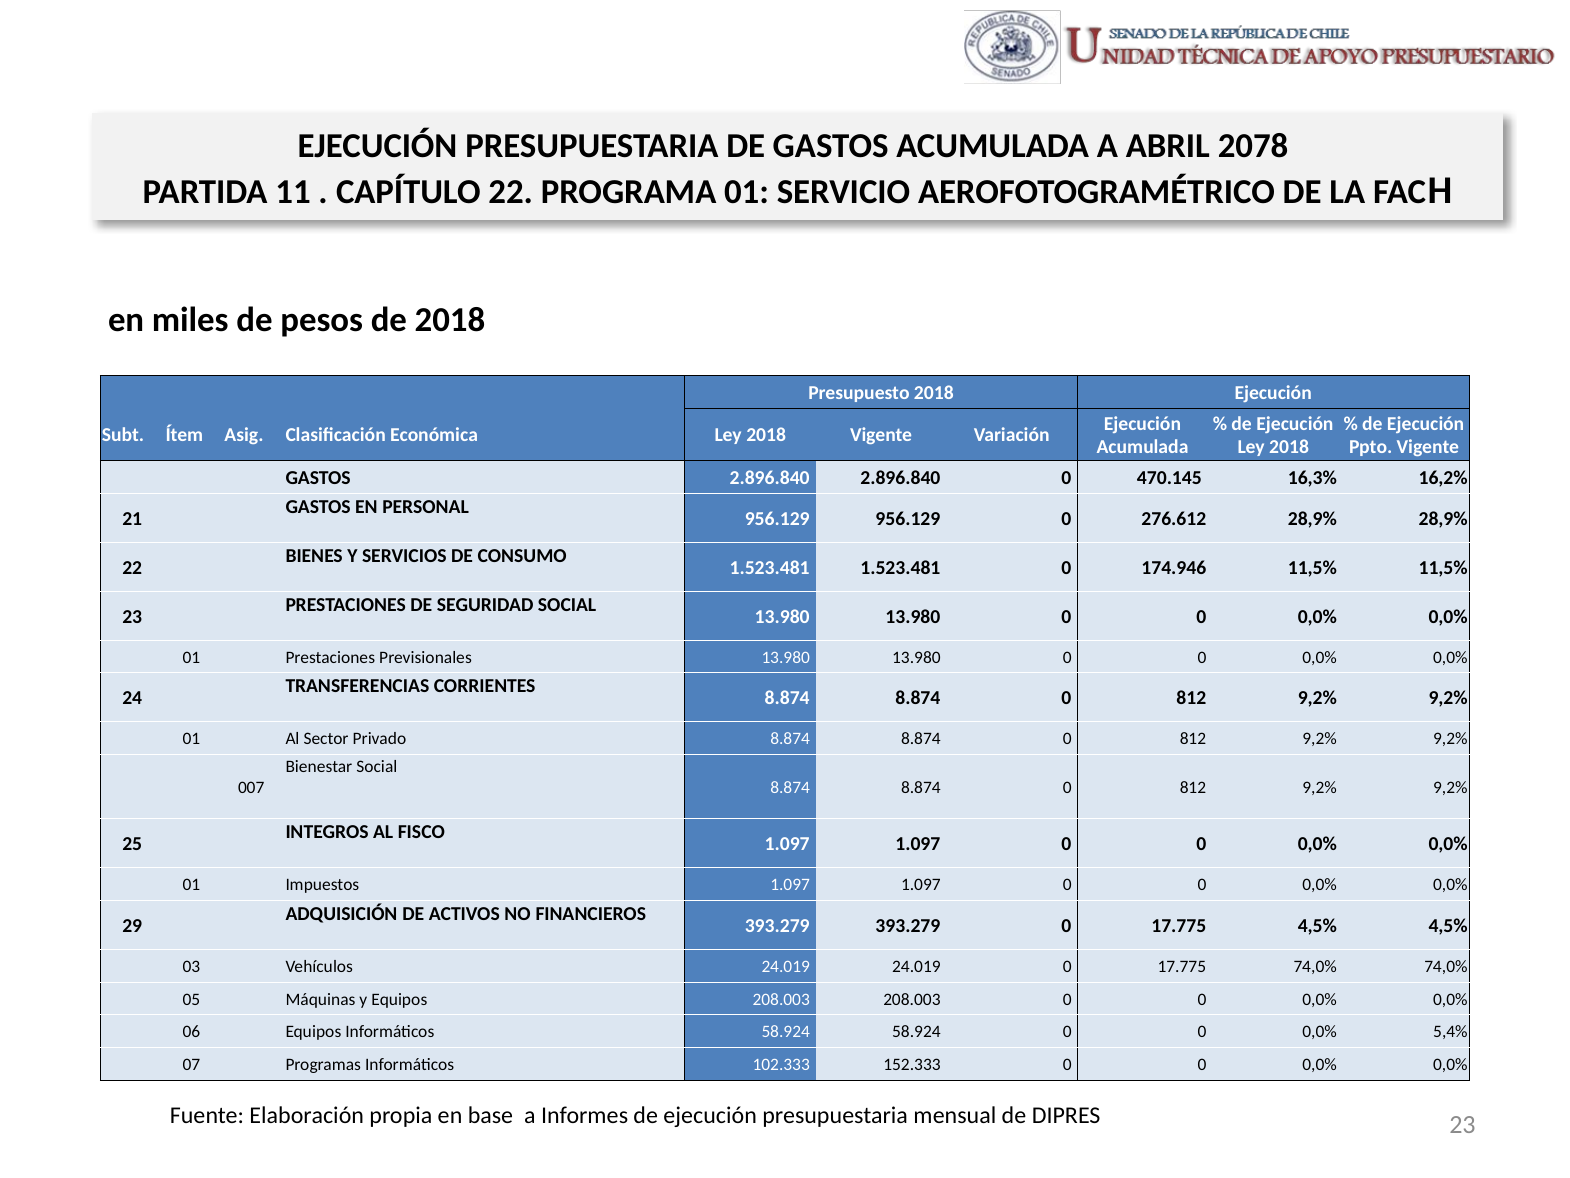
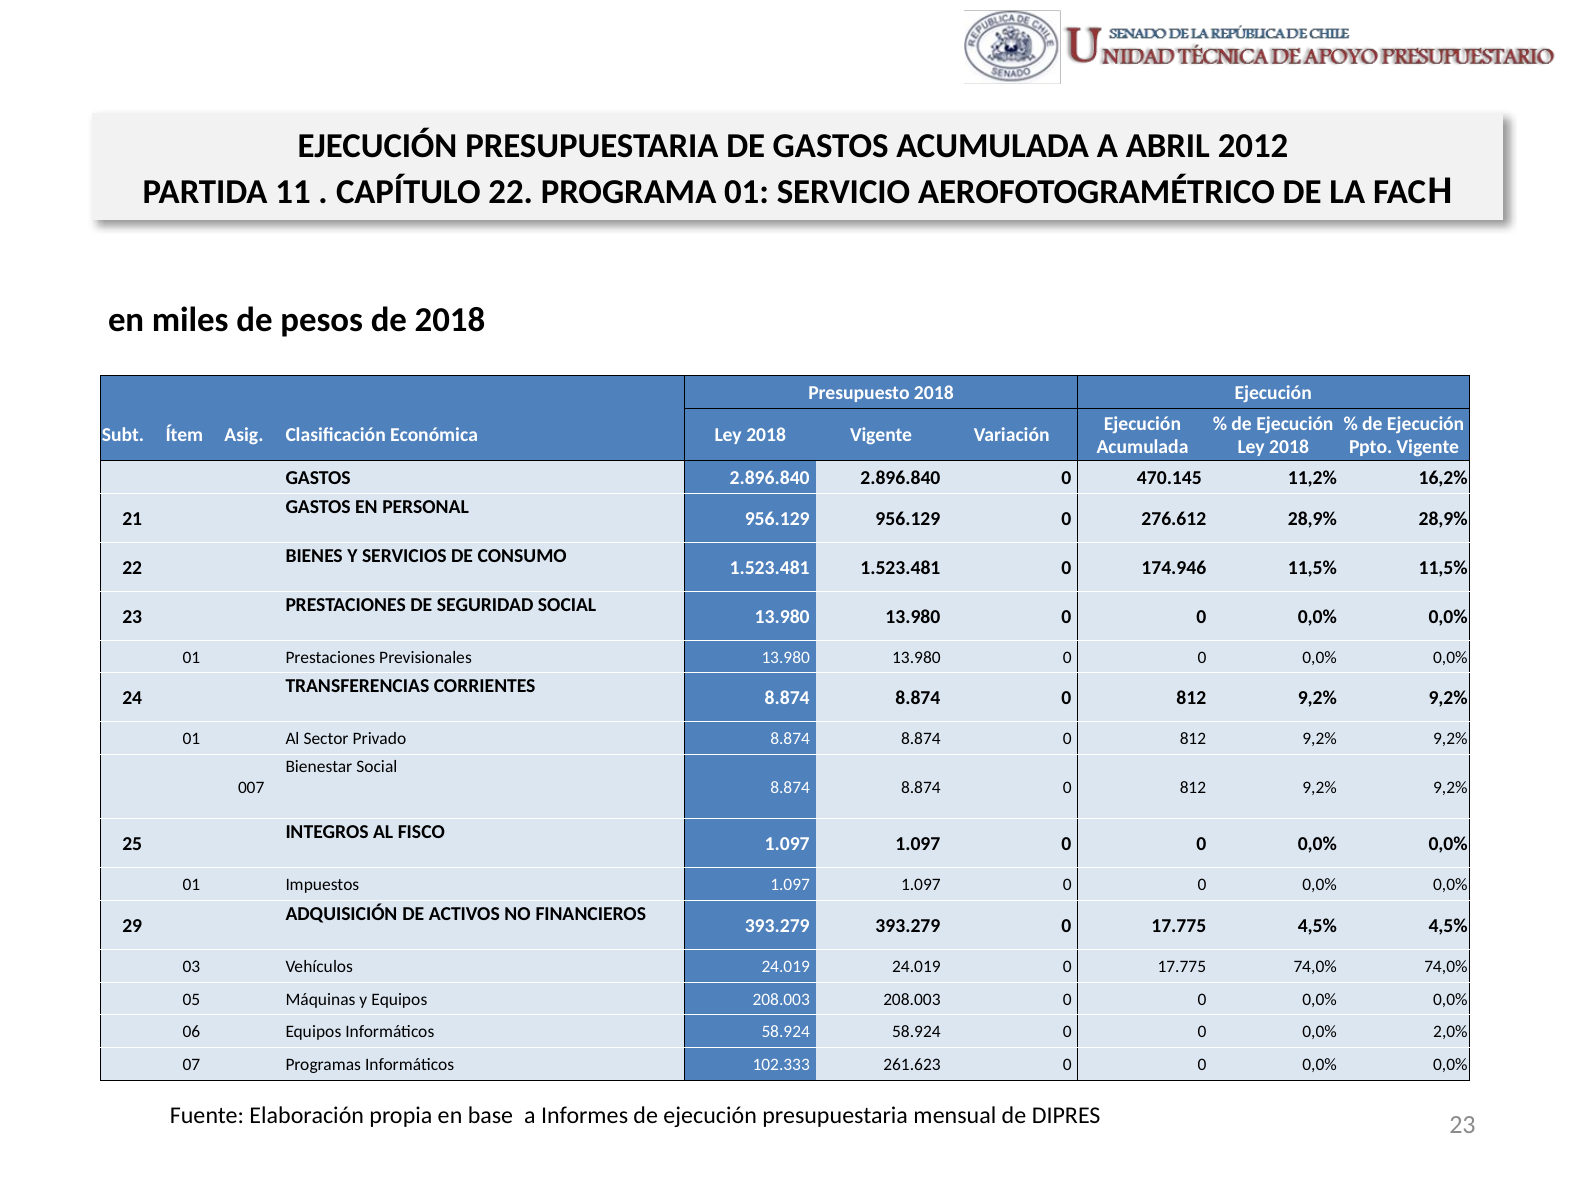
2078: 2078 -> 2012
16,3%: 16,3% -> 11,2%
5,4%: 5,4% -> 2,0%
152.333: 152.333 -> 261.623
